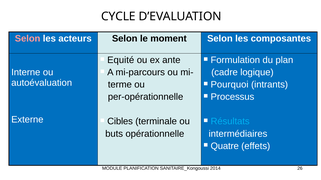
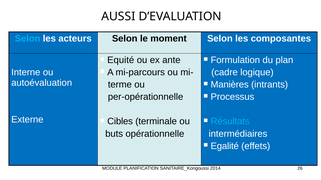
CYCLE: CYCLE -> AUSSI
Selon at (28, 39) colour: pink -> light blue
Pourquoi: Pourquoi -> Manières
Quatre: Quatre -> Egalité
